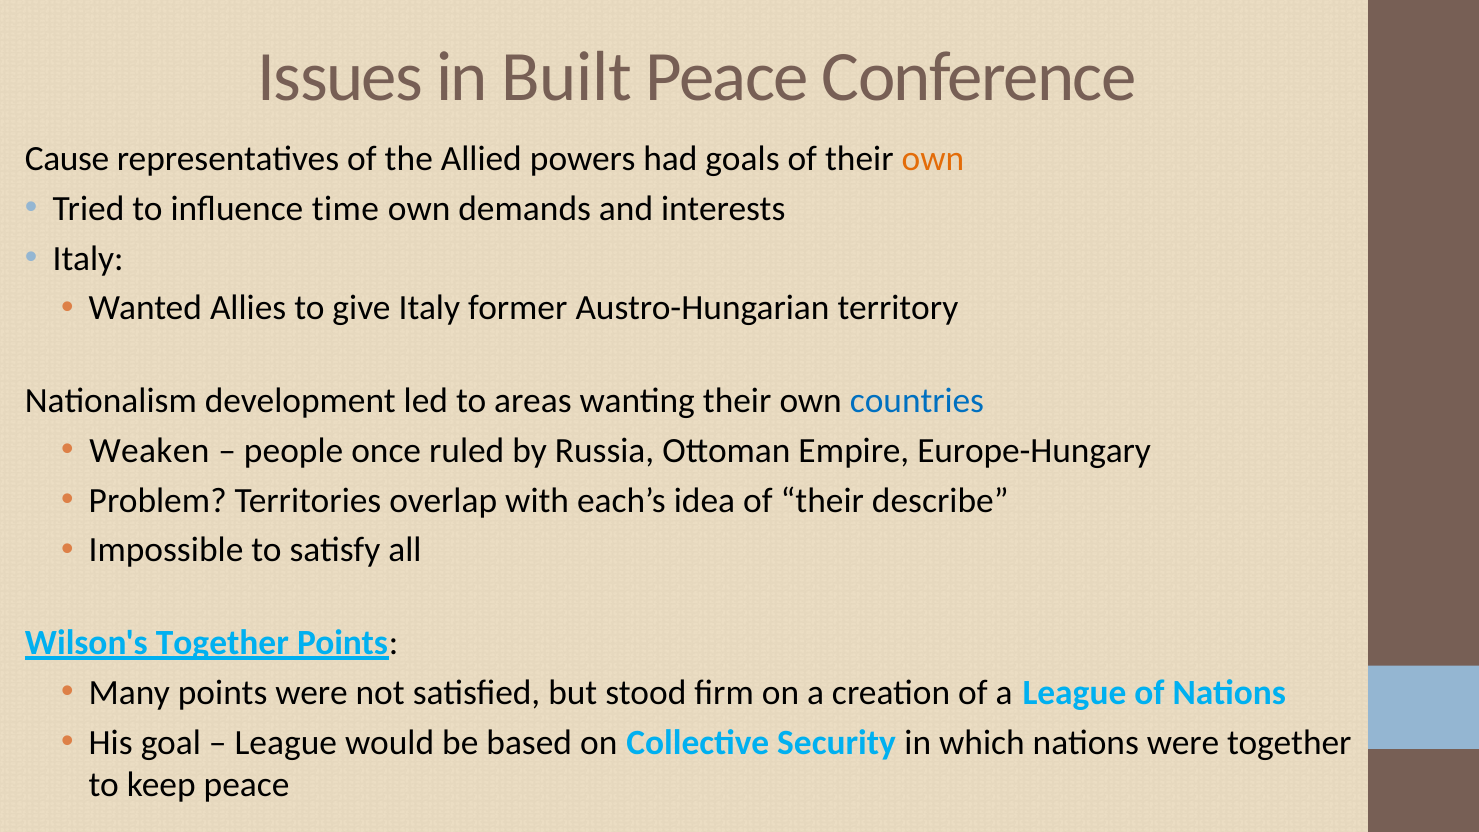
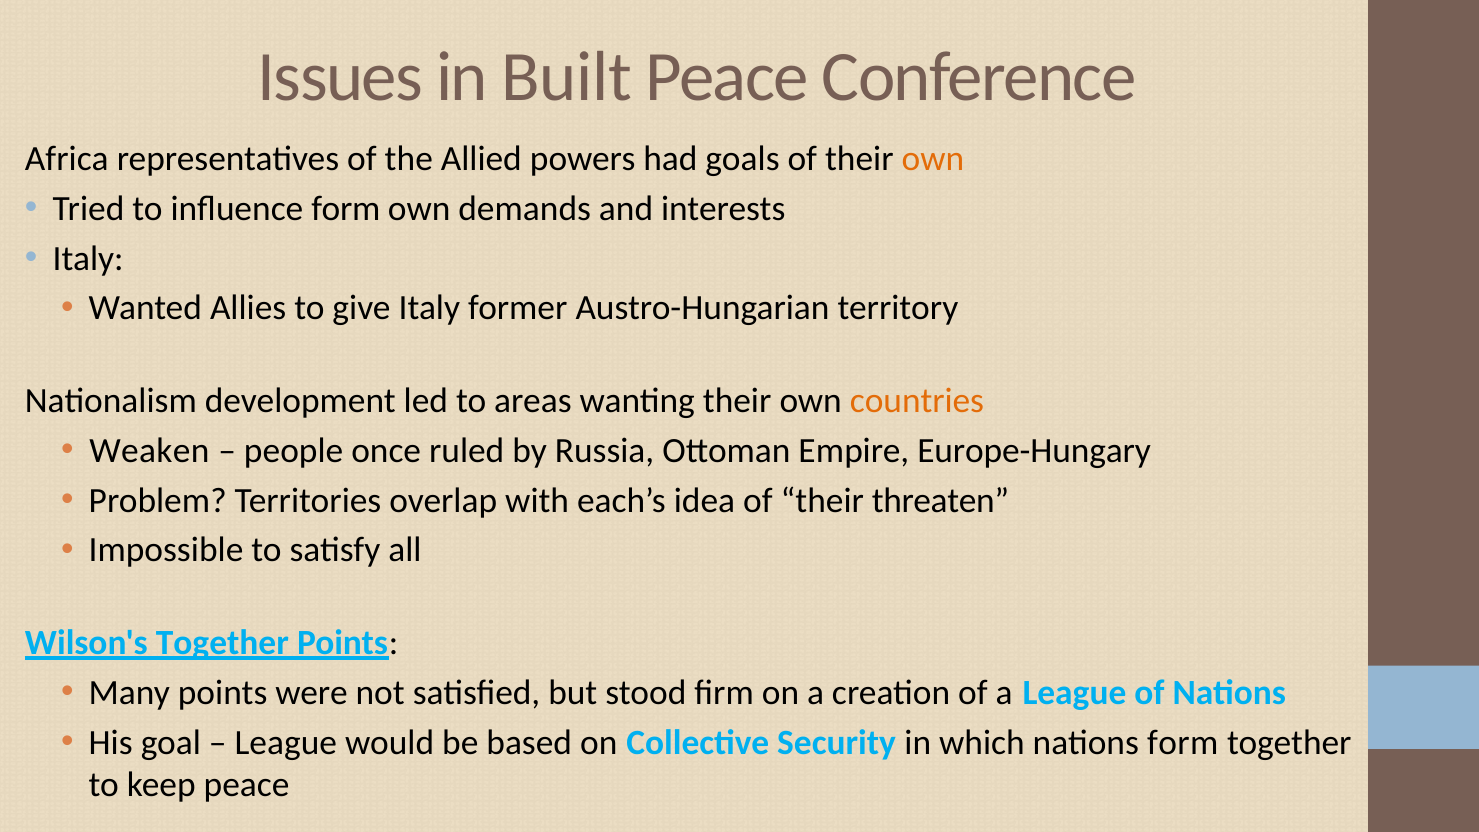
Cause: Cause -> Africa
influence time: time -> form
countries colour: blue -> orange
describe: describe -> threaten
nations were: were -> form
